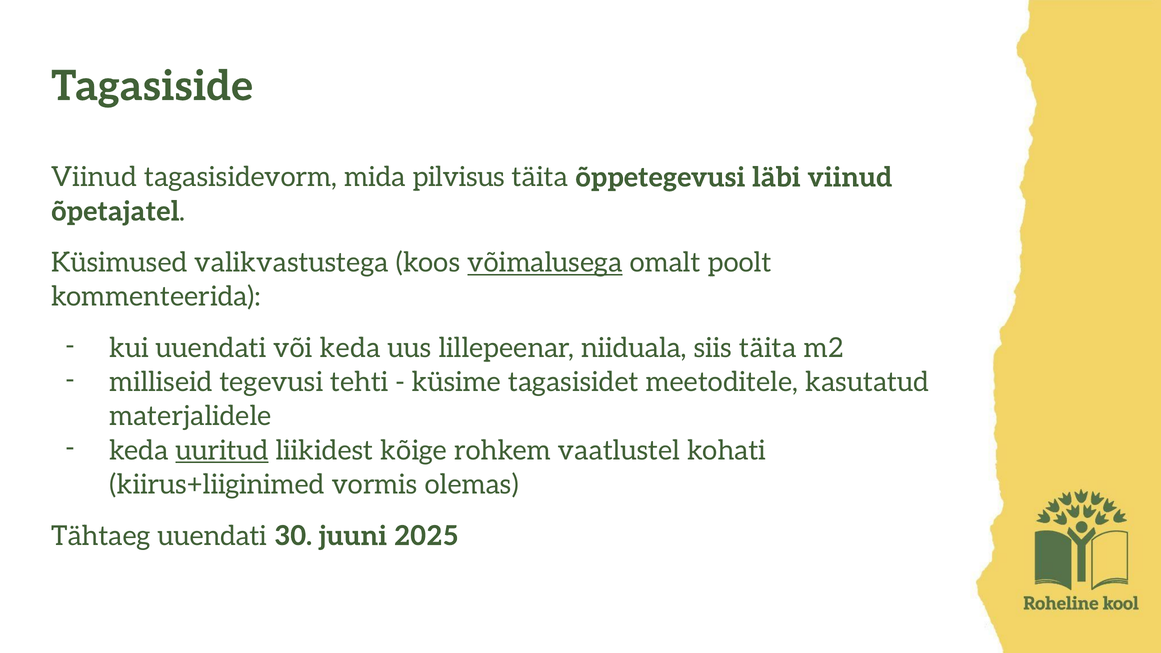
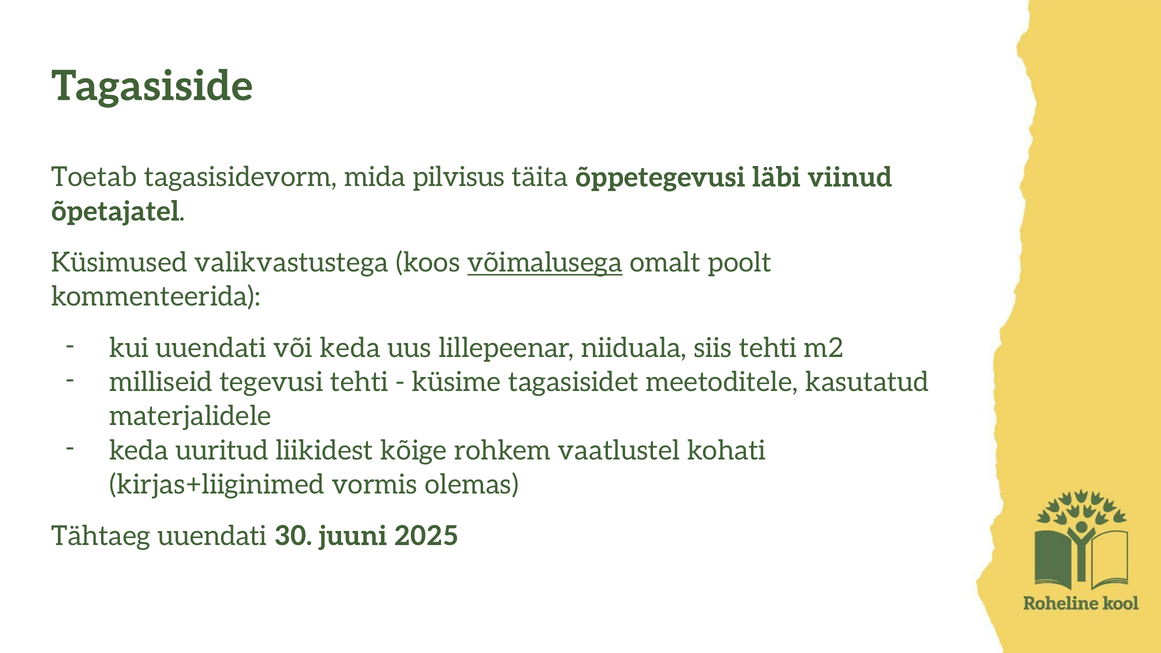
Viinud at (94, 177): Viinud -> Toetab
siis täita: täita -> tehti
uuritud underline: present -> none
kiirus+liiginimed: kiirus+liiginimed -> kirjas+liiginimed
